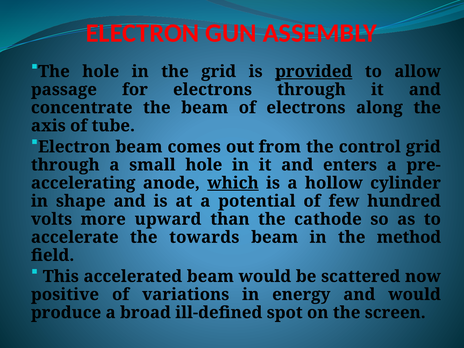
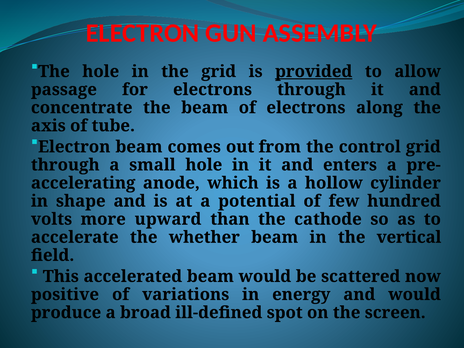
which underline: present -> none
towards: towards -> whether
method: method -> vertical
